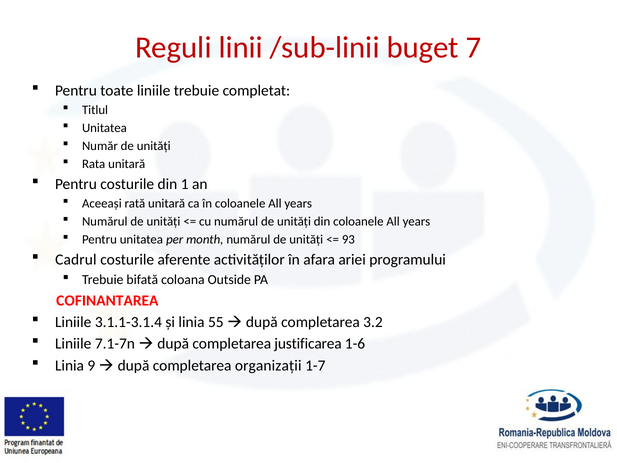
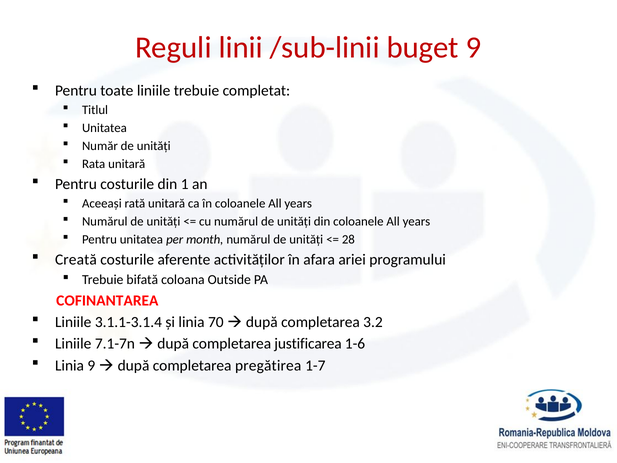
buget 7: 7 -> 9
93: 93 -> 28
Cadrul: Cadrul -> Creată
55: 55 -> 70
organizații: organizații -> pregătirea
